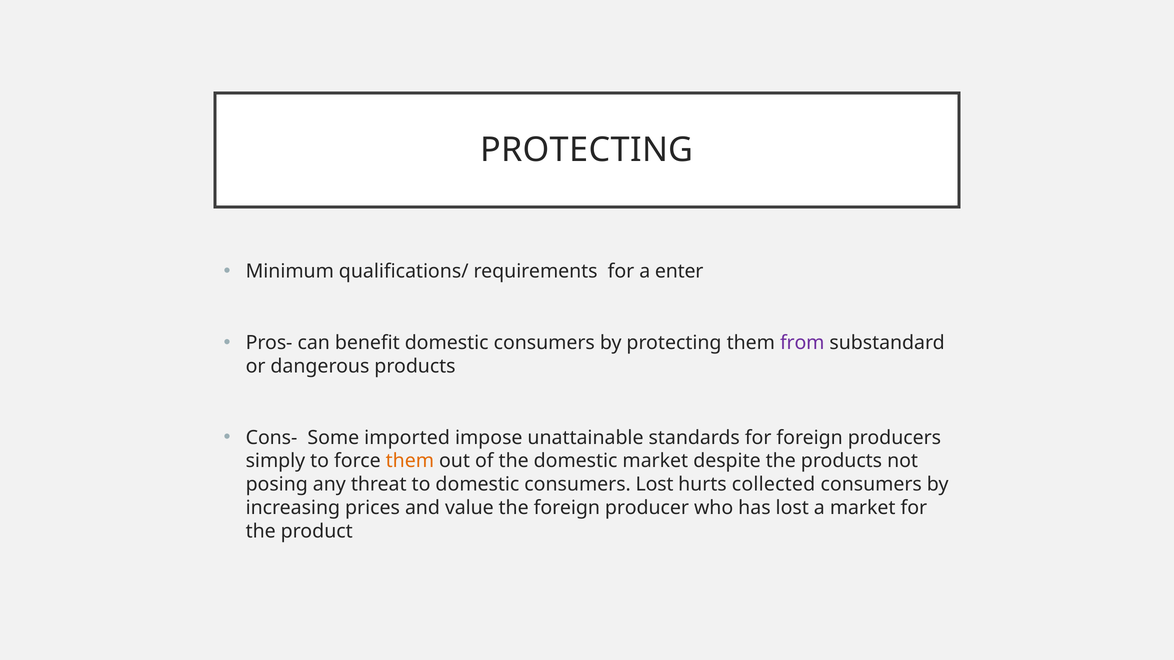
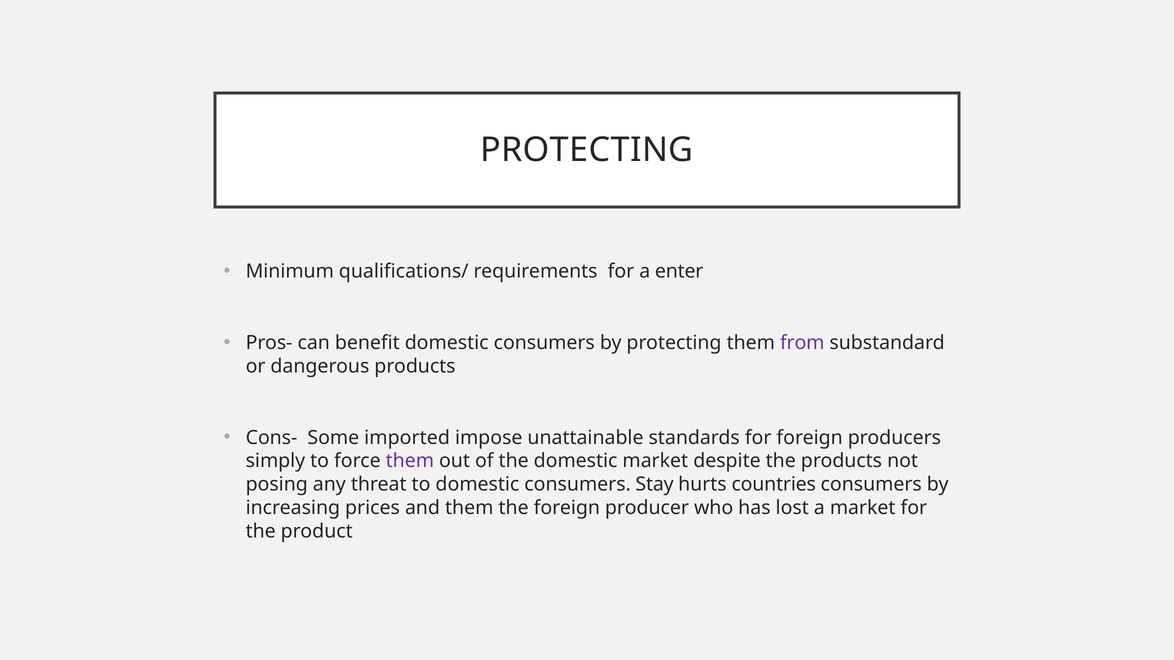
them at (410, 461) colour: orange -> purple
consumers Lost: Lost -> Stay
collected: collected -> countries
and value: value -> them
